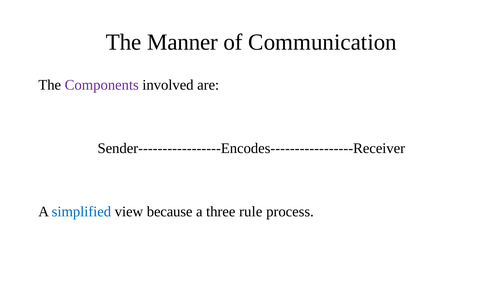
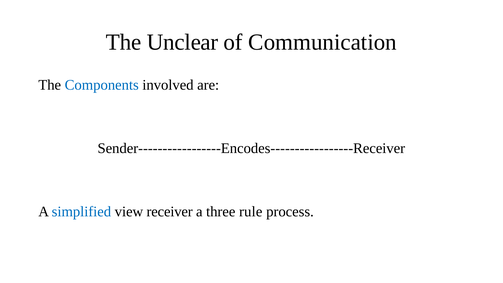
Manner: Manner -> Unclear
Components colour: purple -> blue
because: because -> receiver
